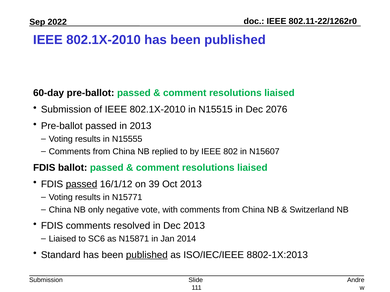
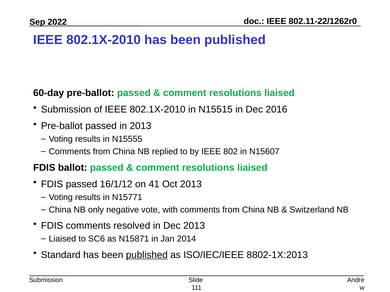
2076: 2076 -> 2016
passed at (82, 184) underline: present -> none
39: 39 -> 41
